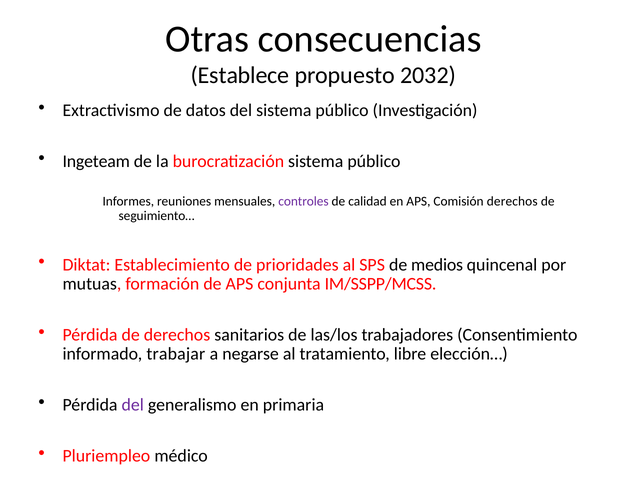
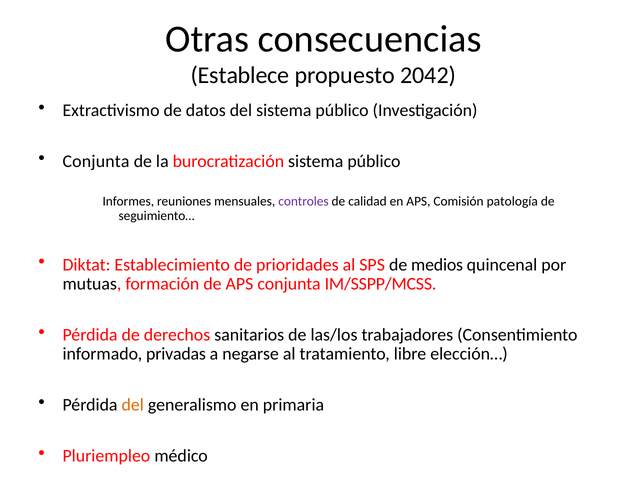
2032: 2032 -> 2042
Ingeteam at (96, 161): Ingeteam -> Conjunta
Comisión derechos: derechos -> patología
trabajar: trabajar -> privadas
del at (133, 405) colour: purple -> orange
